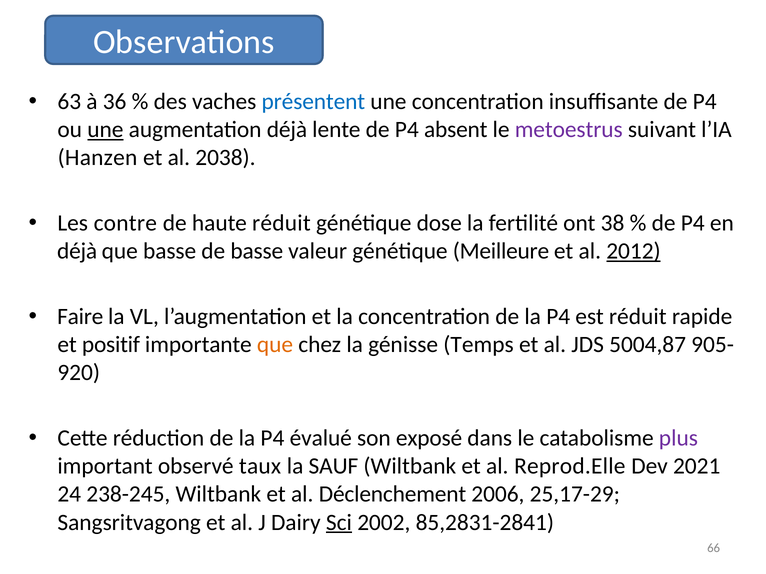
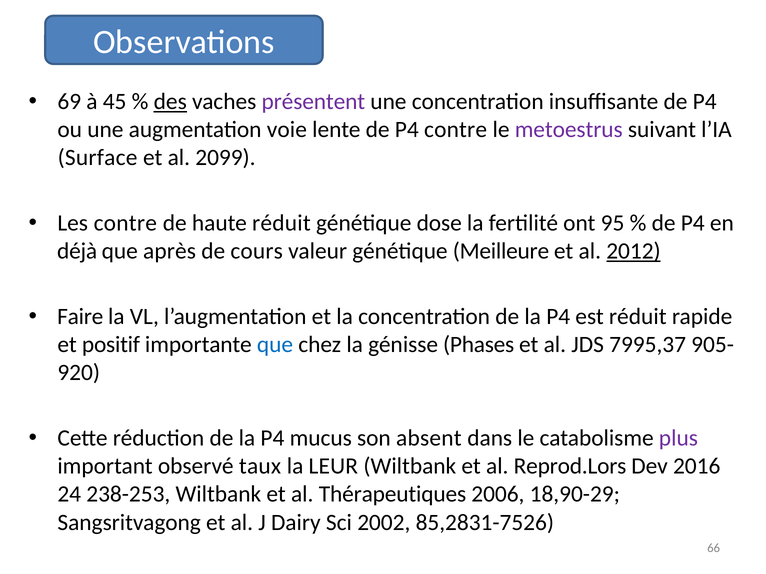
63: 63 -> 69
36: 36 -> 45
des underline: none -> present
présentent colour: blue -> purple
une at (105, 130) underline: present -> none
augmentation déjà: déjà -> voie
P4 absent: absent -> contre
Hanzen: Hanzen -> Surface
2038: 2038 -> 2099
38: 38 -> 95
que basse: basse -> après
de basse: basse -> cours
que at (275, 345) colour: orange -> blue
Temps: Temps -> Phases
5004,87: 5004,87 -> 7995,37
évalué: évalué -> mucus
exposé: exposé -> absent
SAUF: SAUF -> LEUR
Reprod.Elle: Reprod.Elle -> Reprod.Lors
2021: 2021 -> 2016
238-245: 238-245 -> 238-253
Déclenchement: Déclenchement -> Thérapeutiques
25,17-29: 25,17-29 -> 18,90-29
Sci underline: present -> none
85,2831-2841: 85,2831-2841 -> 85,2831-7526
